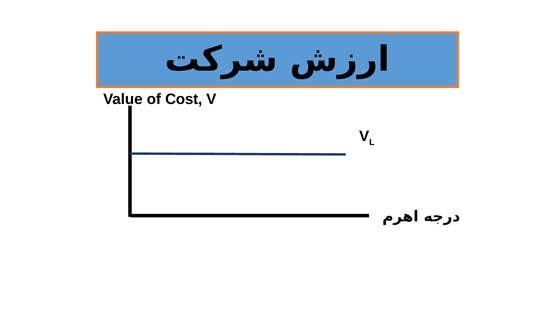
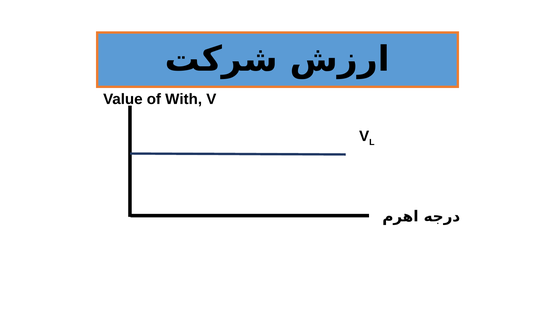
Cost: Cost -> With
